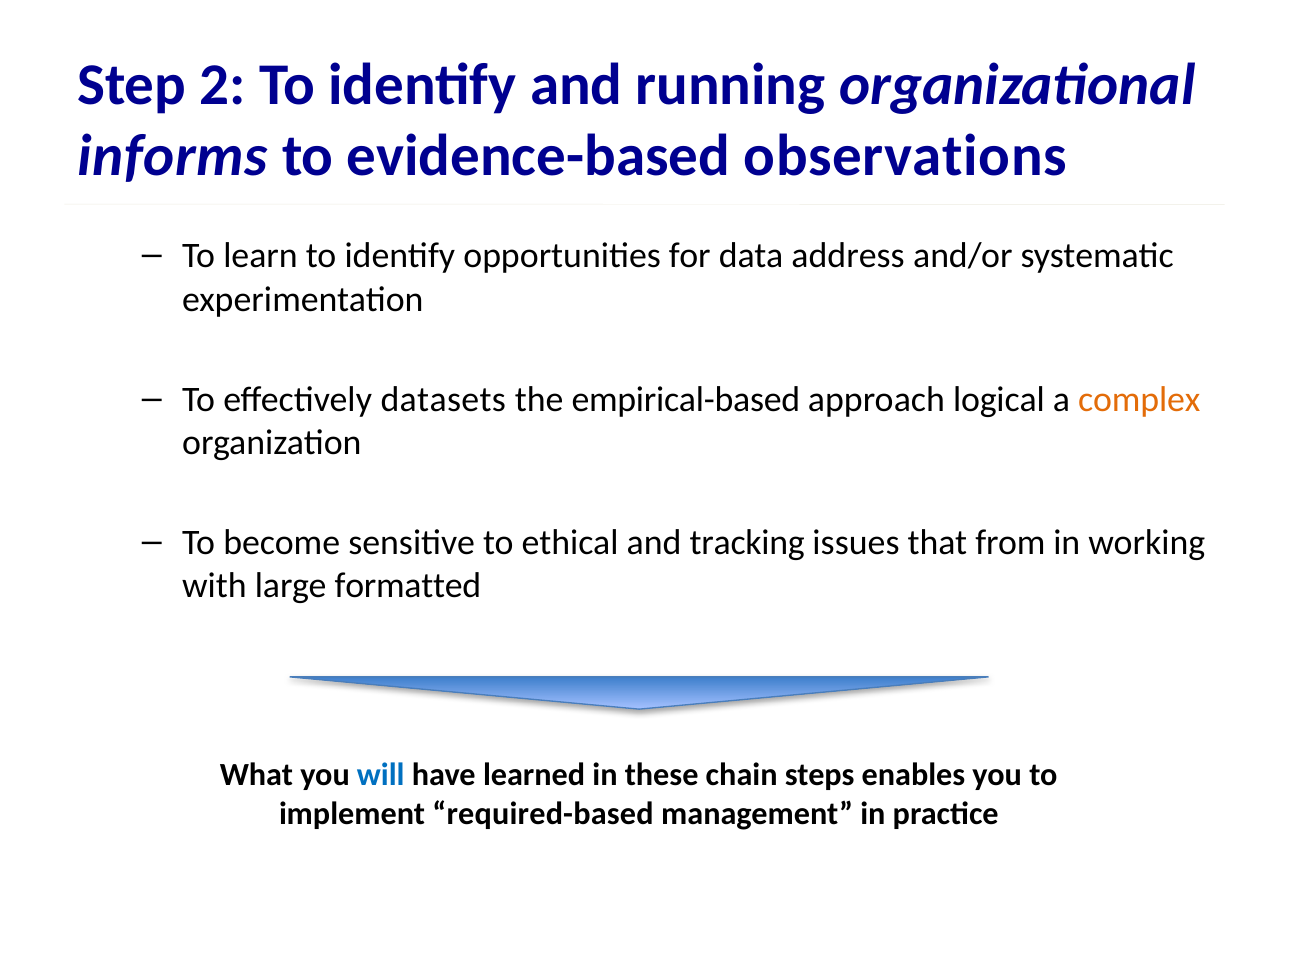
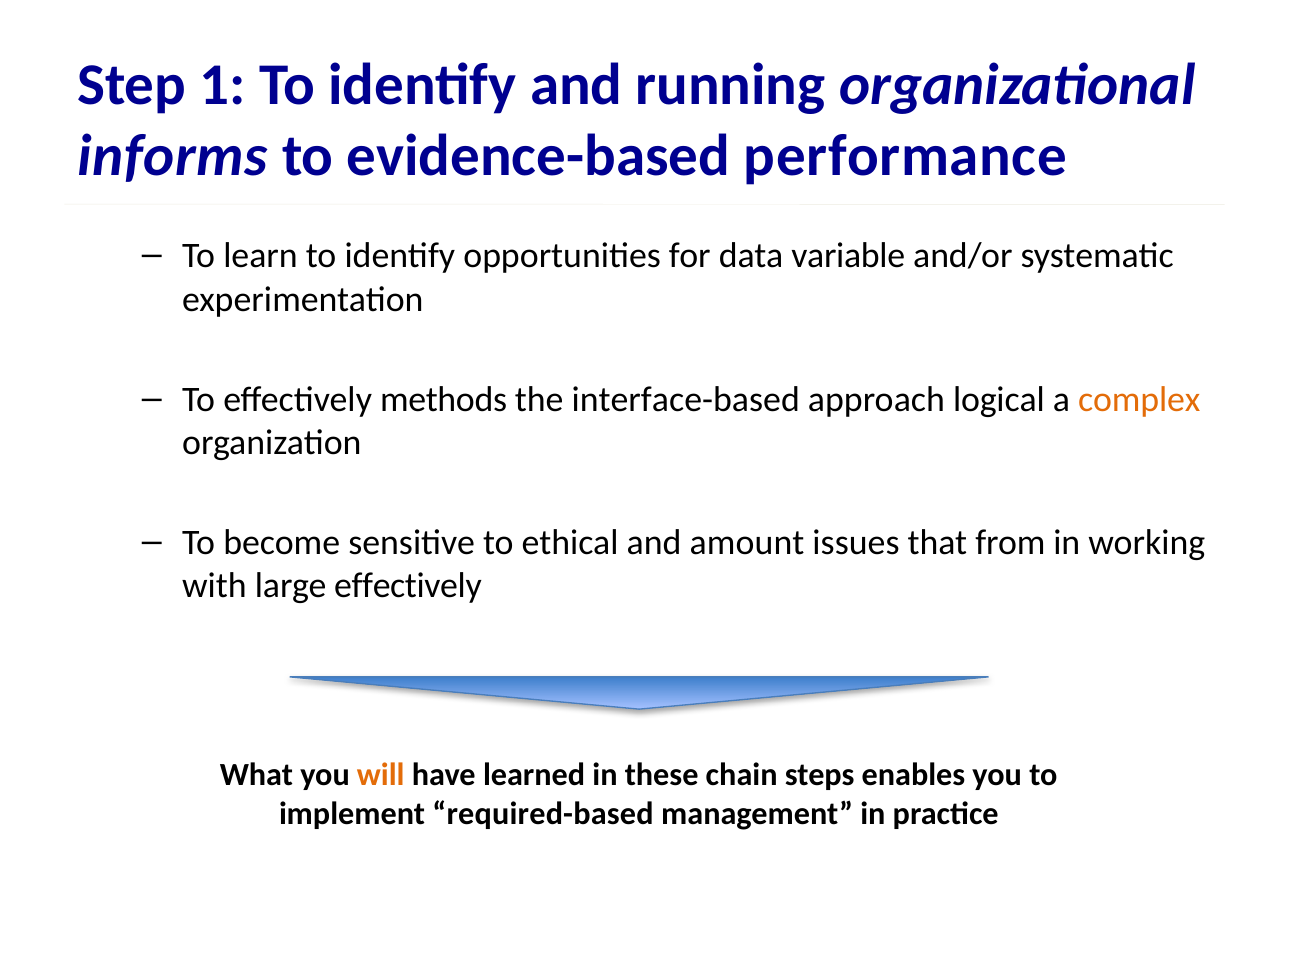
2: 2 -> 1
observations: observations -> performance
address: address -> variable
datasets: datasets -> methods
empirical-based: empirical-based -> interface-based
tracking: tracking -> amount
large formatted: formatted -> effectively
will colour: blue -> orange
